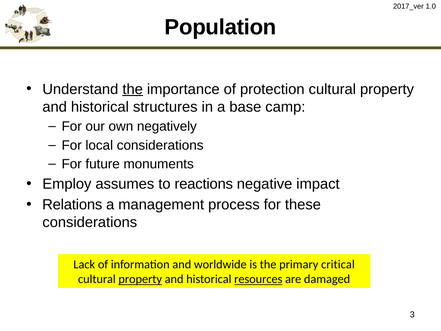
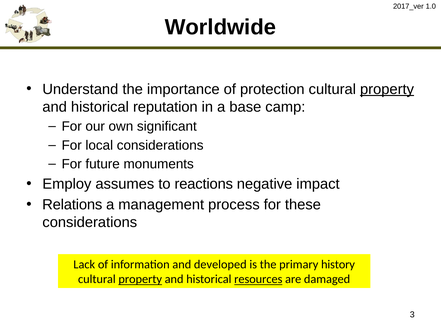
Population: Population -> Worldwide
the at (133, 89) underline: present -> none
property at (387, 89) underline: none -> present
structures: structures -> reputation
negatively: negatively -> significant
worldwide: worldwide -> developed
critical: critical -> history
